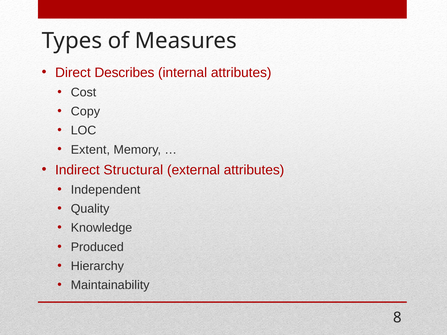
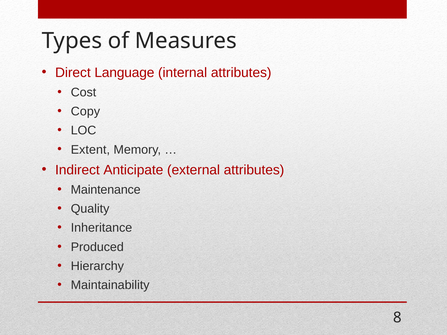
Describes: Describes -> Language
Structural: Structural -> Anticipate
Independent: Independent -> Maintenance
Knowledge: Knowledge -> Inheritance
